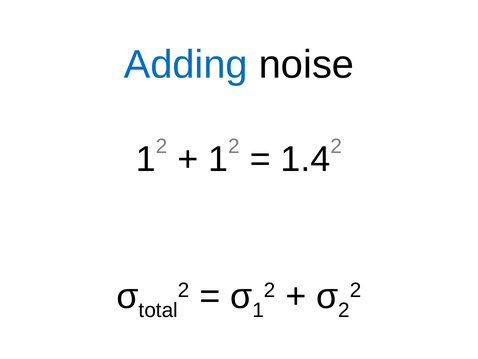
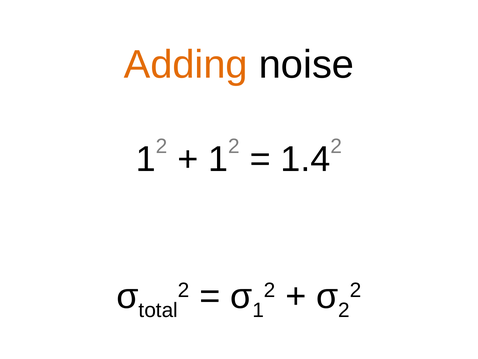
Adding colour: blue -> orange
